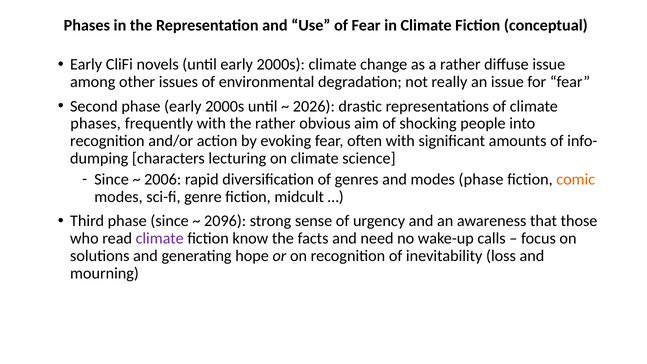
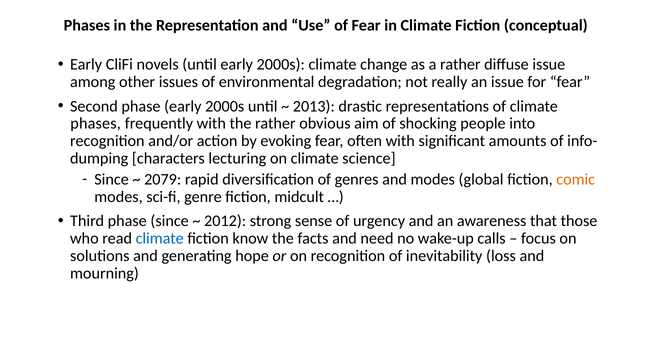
2026: 2026 -> 2013
2006: 2006 -> 2079
modes phase: phase -> global
2096: 2096 -> 2012
climate at (160, 239) colour: purple -> blue
